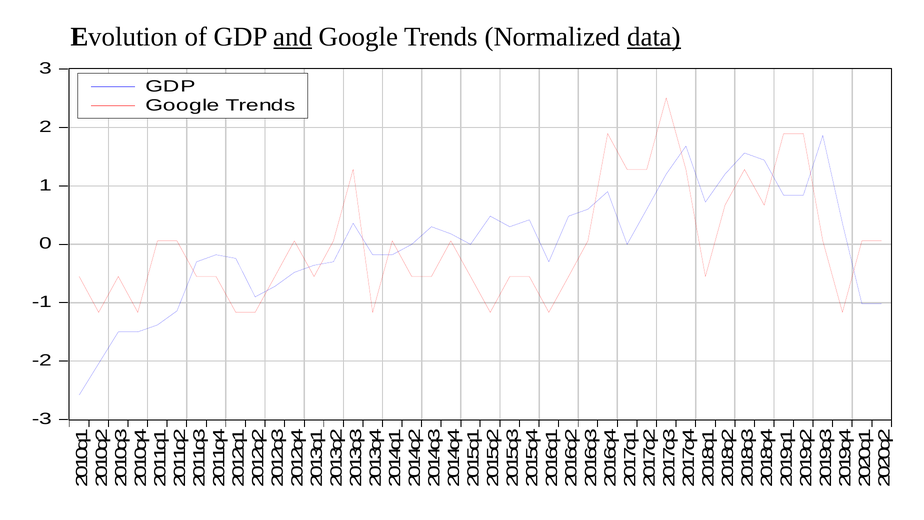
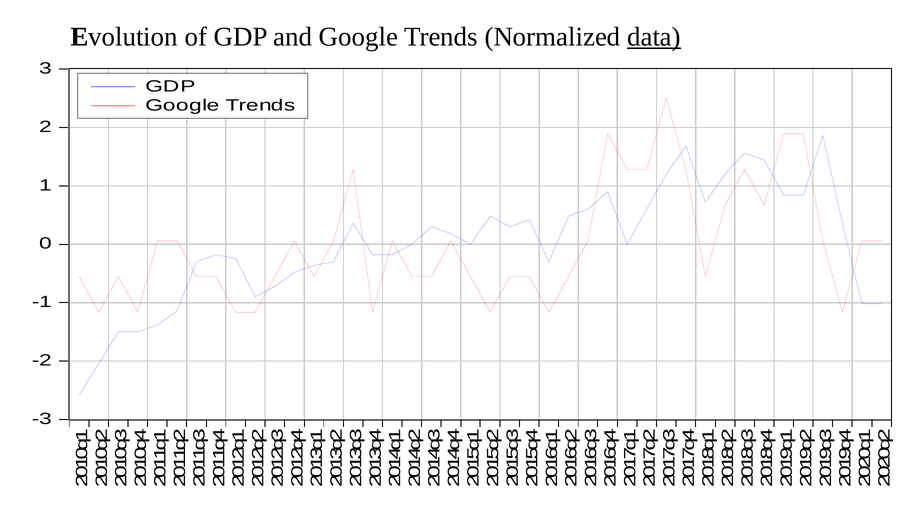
and underline: present -> none
